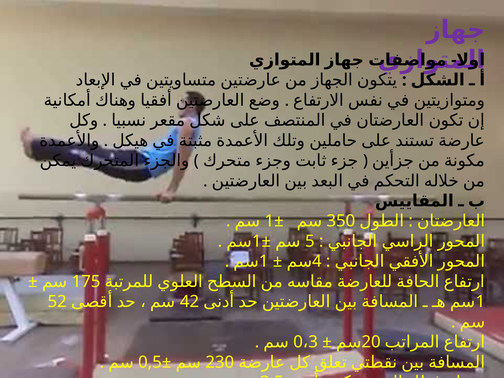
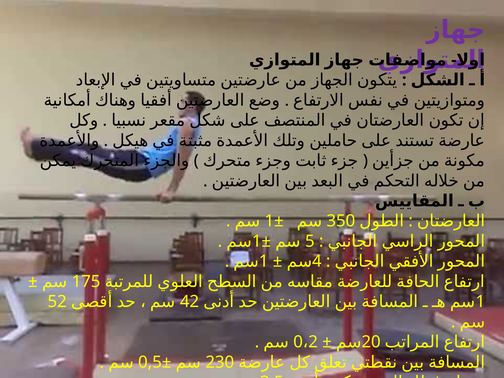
3: 3 -> 2
